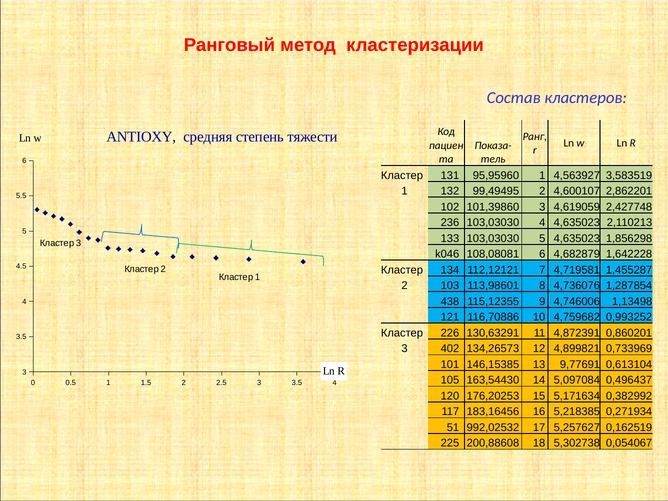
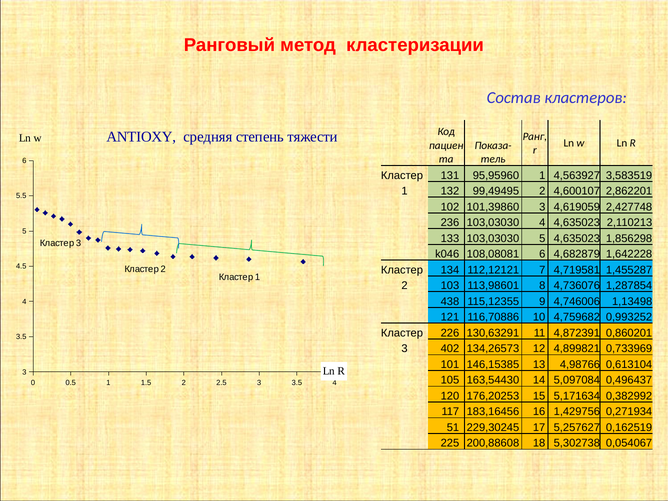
9,77691: 9,77691 -> 4,98766
5,218385: 5,218385 -> 1,429756
992,02532: 992,02532 -> 229,30245
